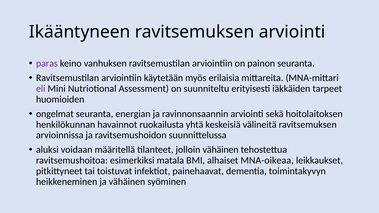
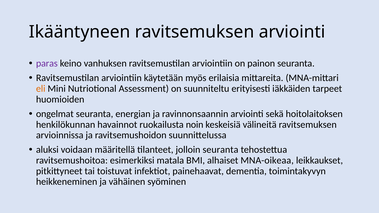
eli colour: purple -> orange
yhtä: yhtä -> noin
jolloin vähäinen: vähäinen -> seuranta
